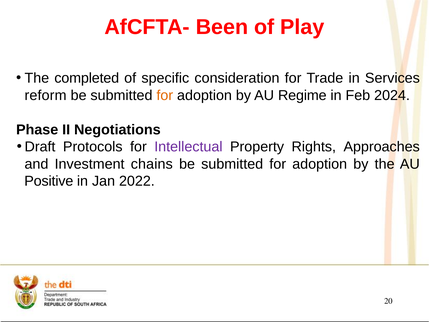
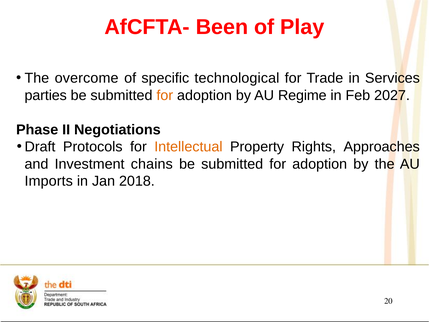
completed: completed -> overcome
consideration: consideration -> technological
reform: reform -> parties
2024: 2024 -> 2027
Intellectual colour: purple -> orange
Positive: Positive -> Imports
2022: 2022 -> 2018
